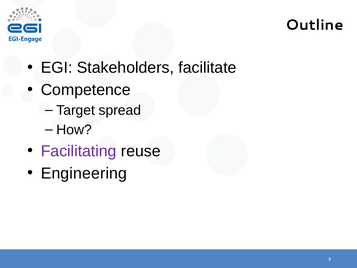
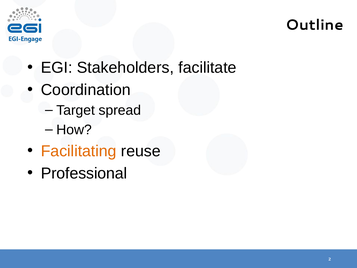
Competence: Competence -> Coordination
Facilitating colour: purple -> orange
Engineering: Engineering -> Professional
